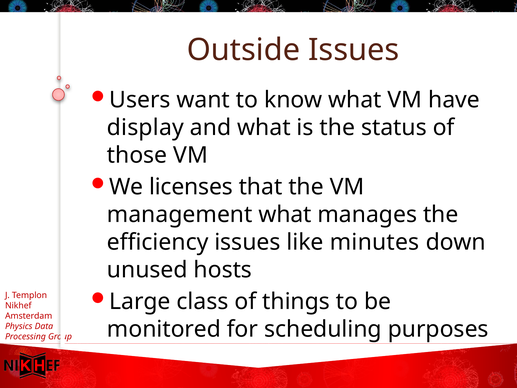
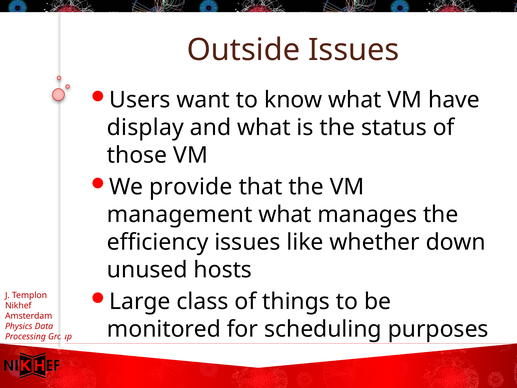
licenses: licenses -> provide
minutes: minutes -> whether
